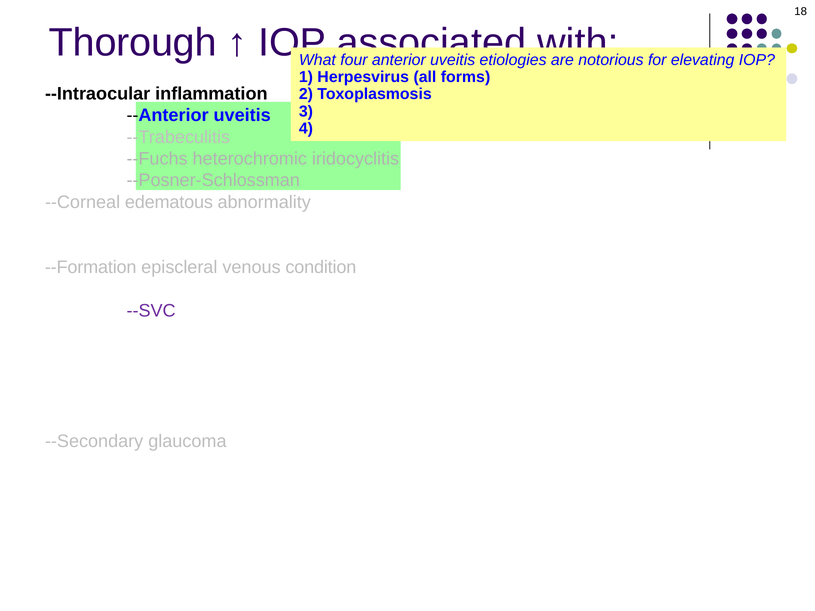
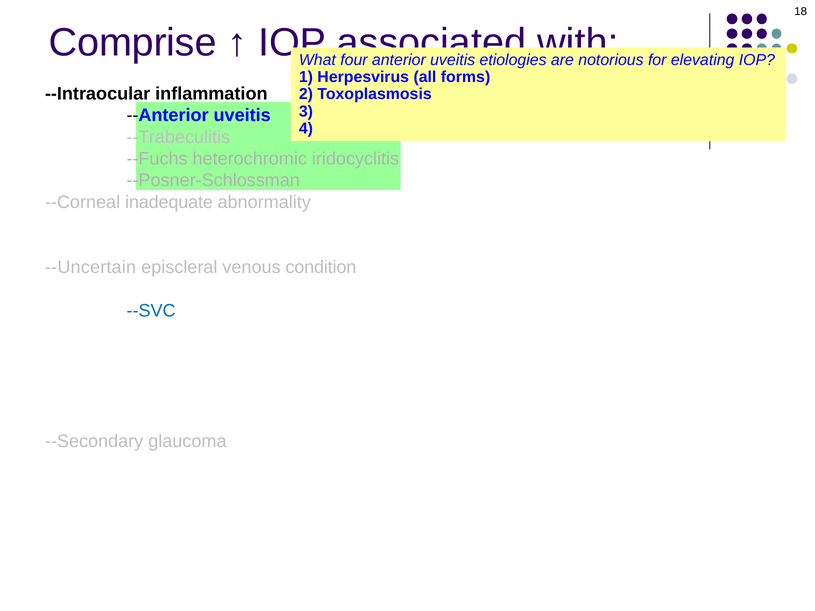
Thorough: Thorough -> Comprise
edematous: edematous -> inadequate
--Formation: --Formation -> --Uncertain
--SVC colour: purple -> blue
